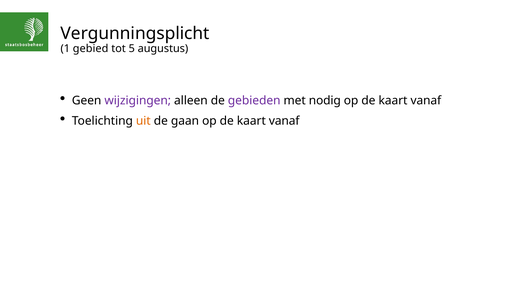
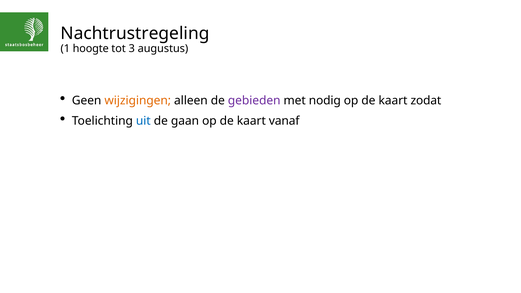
Vergunningsplicht: Vergunningsplicht -> Nachtrustregeling
gebied: gebied -> hoogte
5: 5 -> 3
wijzigingen colour: purple -> orange
vanaf at (426, 101): vanaf -> zodat
uit colour: orange -> blue
